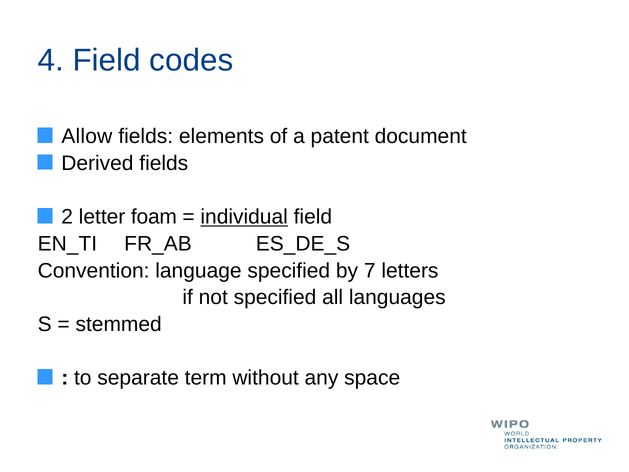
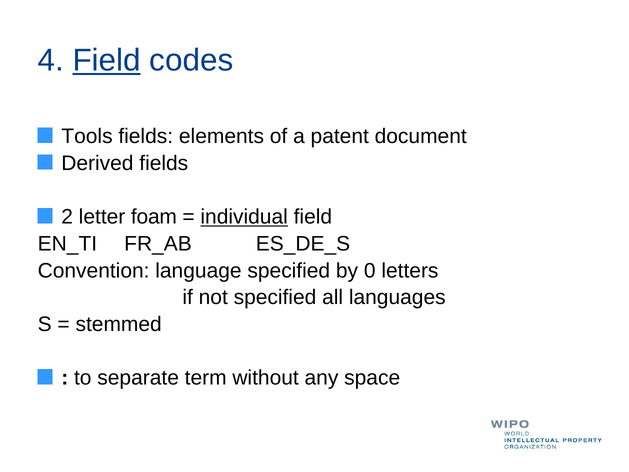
Field at (107, 60) underline: none -> present
Allow: Allow -> Tools
7: 7 -> 0
